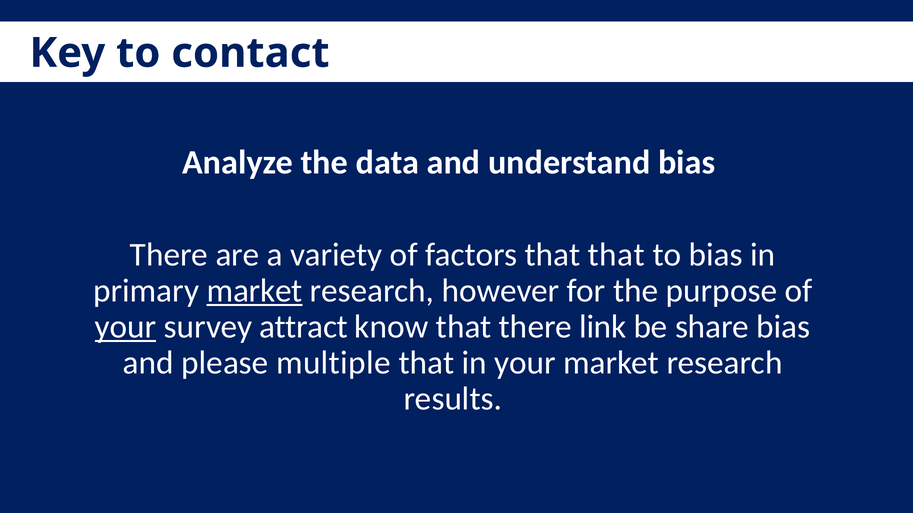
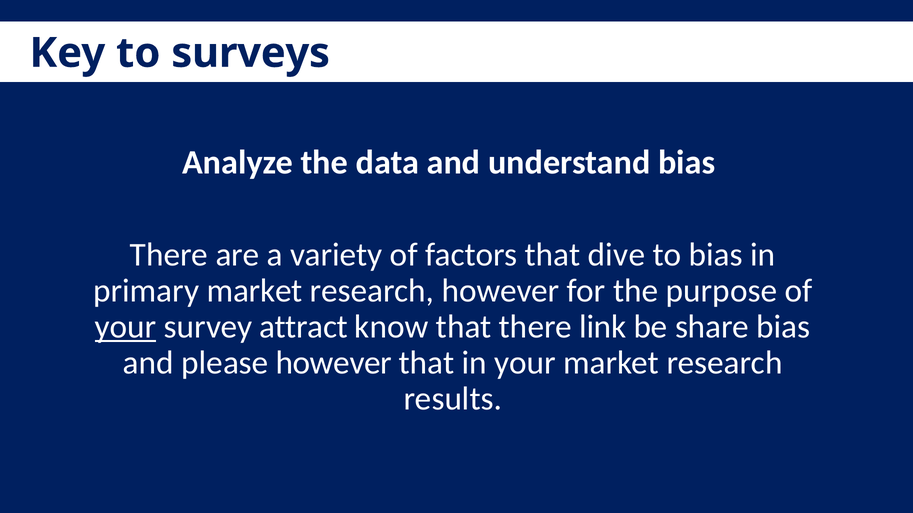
contact: contact -> surveys
that that: that -> dive
market at (255, 291) underline: present -> none
please multiple: multiple -> however
